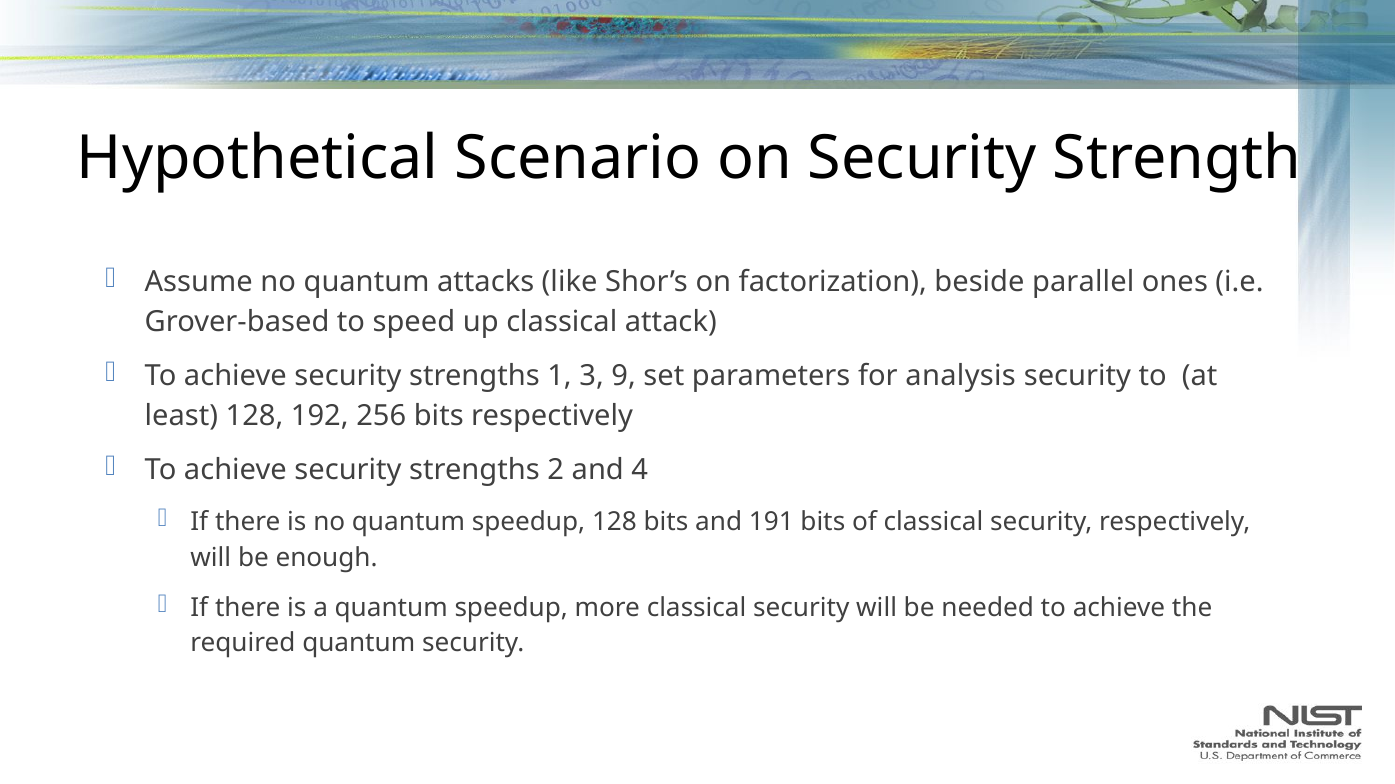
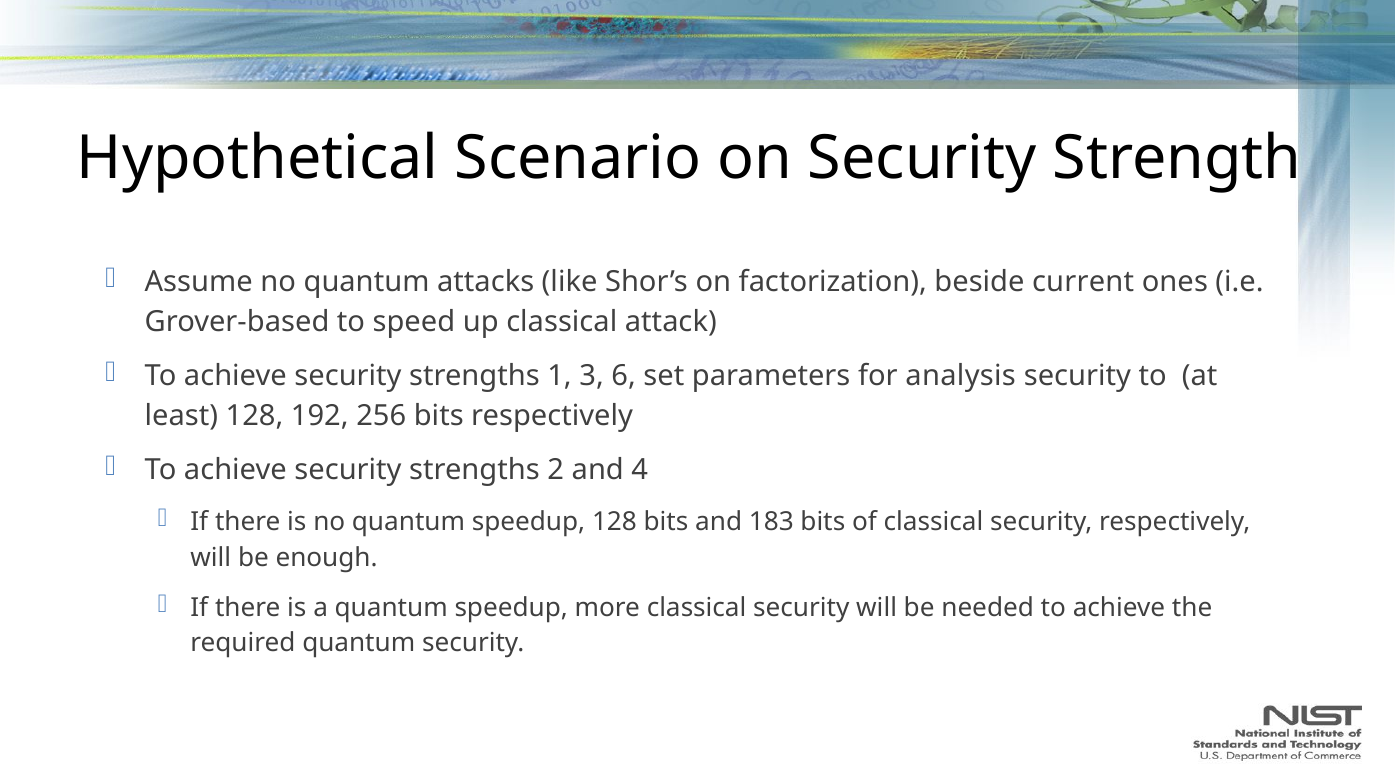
parallel: parallel -> current
9: 9 -> 6
191: 191 -> 183
